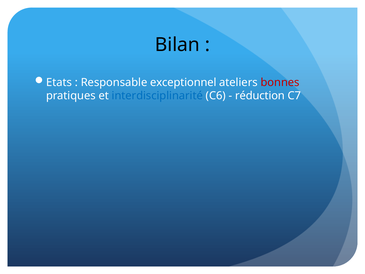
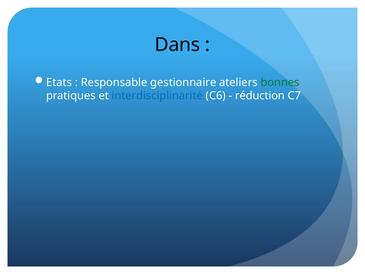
Bilan: Bilan -> Dans
exceptionnel: exceptionnel -> gestionnaire
bonnes colour: red -> green
